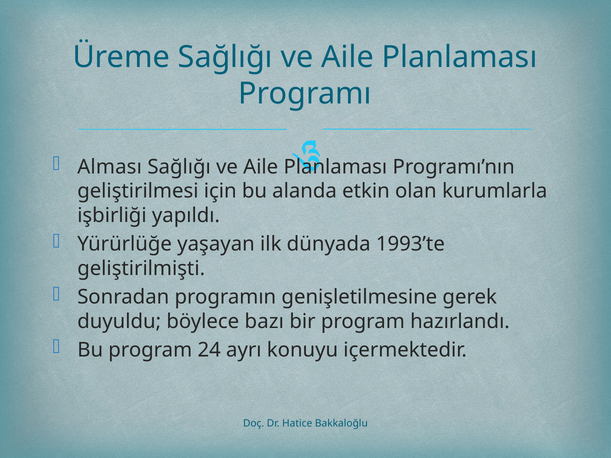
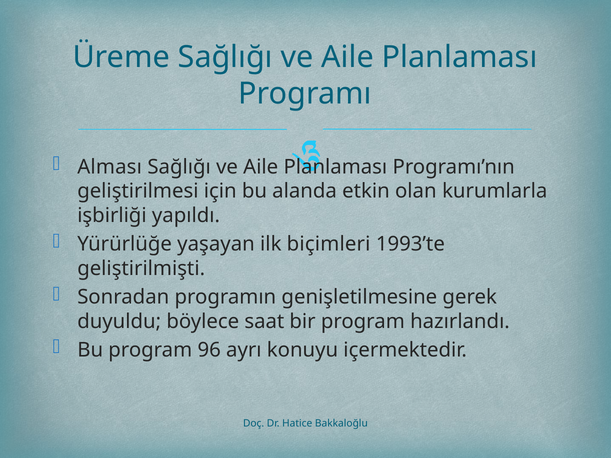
dünyada: dünyada -> biçimleri
bazı: bazı -> saat
24: 24 -> 96
